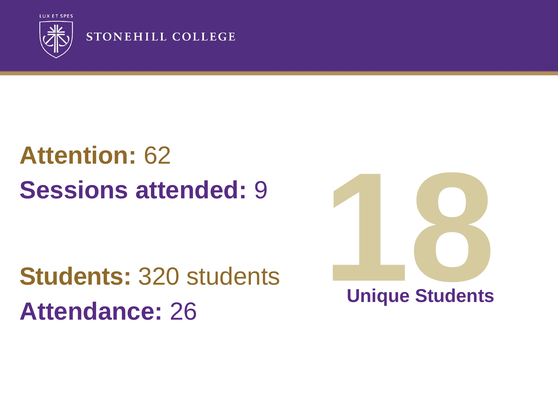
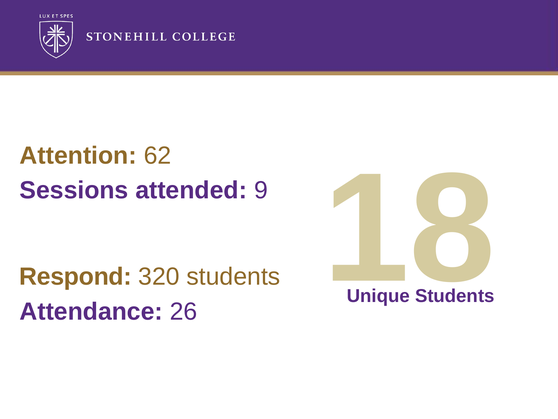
Students at (76, 276): Students -> Respond
